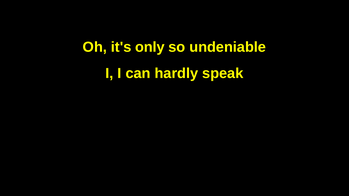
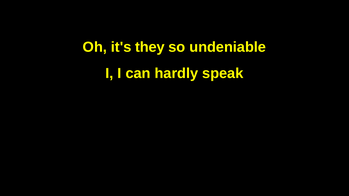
only: only -> they
